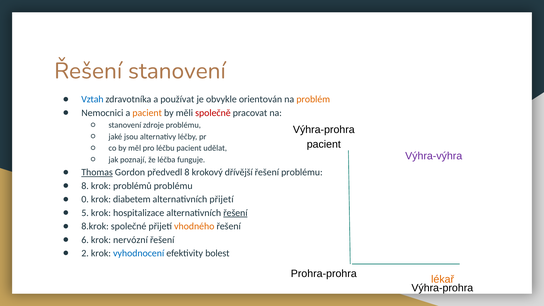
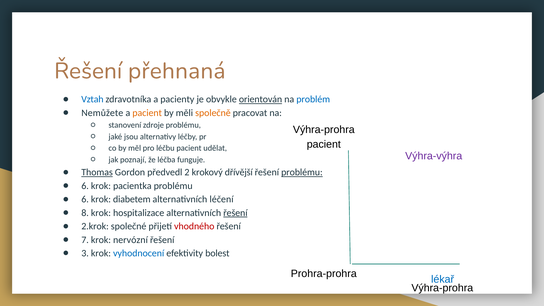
Řešení stanovení: stanovení -> přehnaná
používat: používat -> pacienty
orientován underline: none -> present
problém colour: orange -> blue
Nemocnici: Nemocnici -> Nemůžete
společně colour: red -> orange
předvedl 8: 8 -> 2
problému at (302, 172) underline: none -> present
8 at (85, 186): 8 -> 6
problémů: problémů -> pacientka
0 at (85, 199): 0 -> 6
alternativních přijetí: přijetí -> léčení
5: 5 -> 8
8.krok: 8.krok -> 2.krok
vhodného colour: orange -> red
6: 6 -> 7
2: 2 -> 3
lékař colour: orange -> blue
